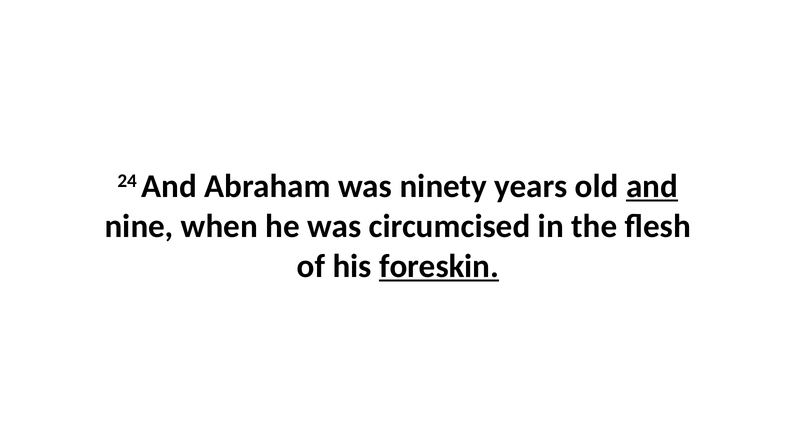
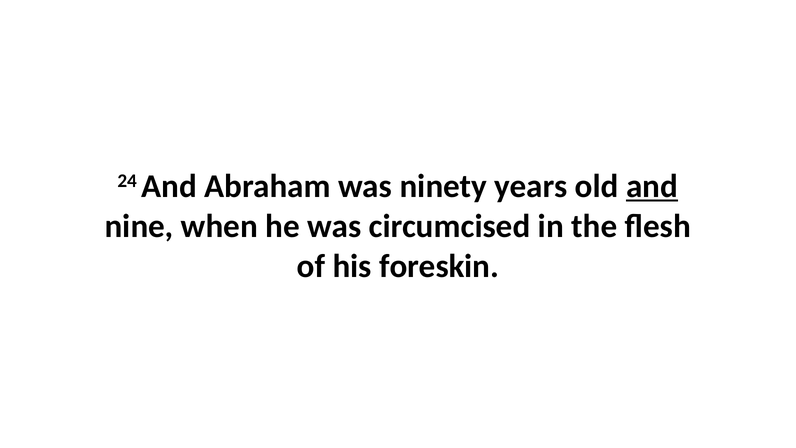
foreskin underline: present -> none
